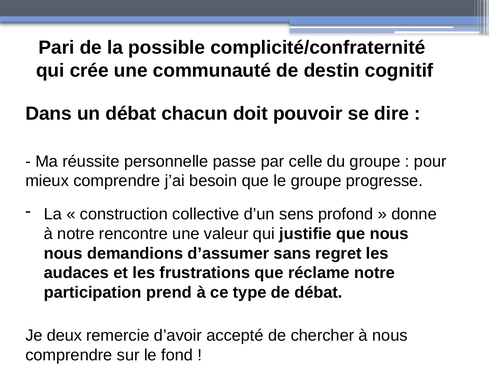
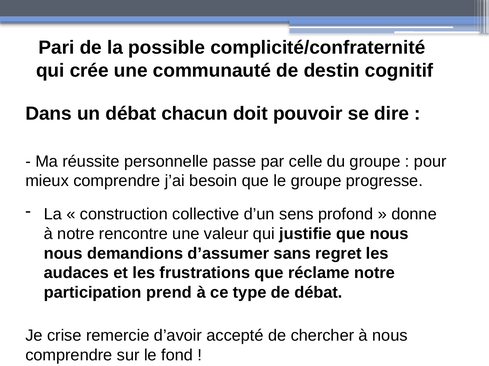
deux: deux -> crise
